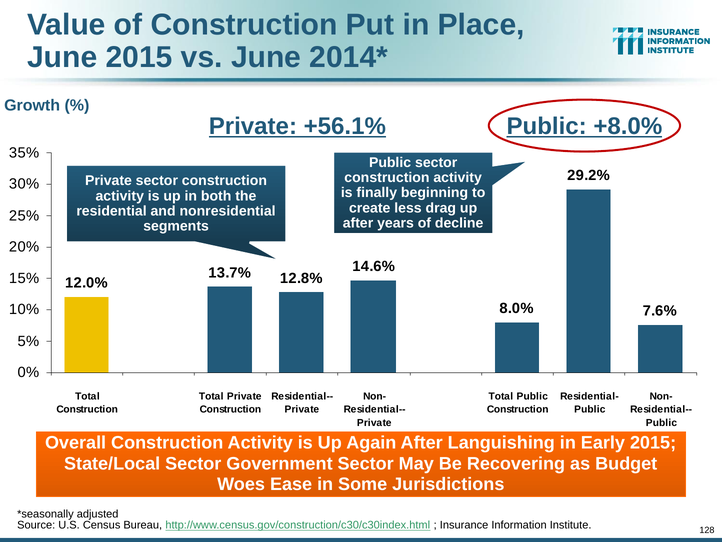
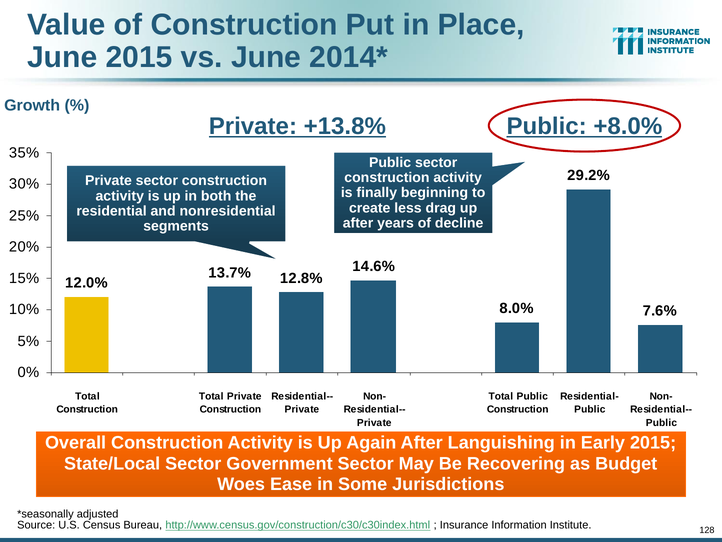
+56.1%: +56.1% -> +13.8%
